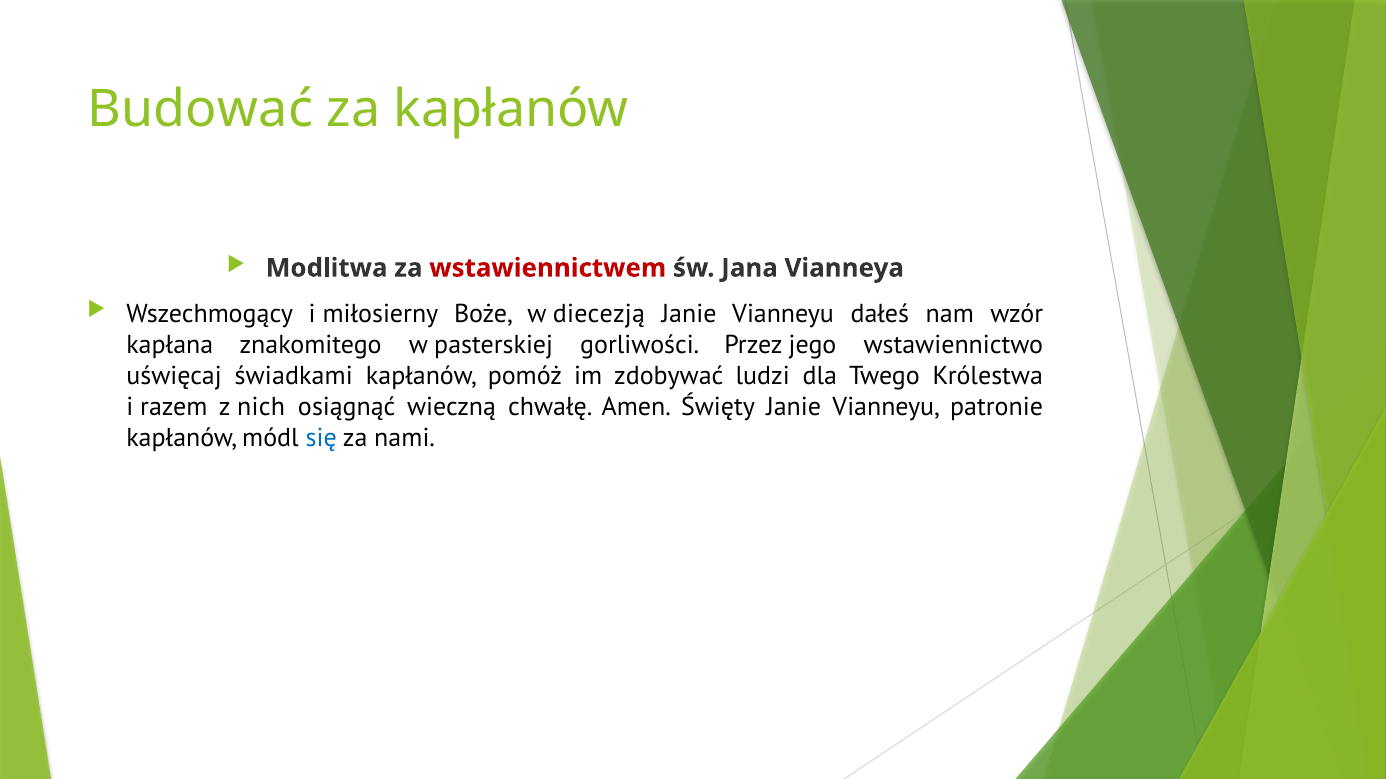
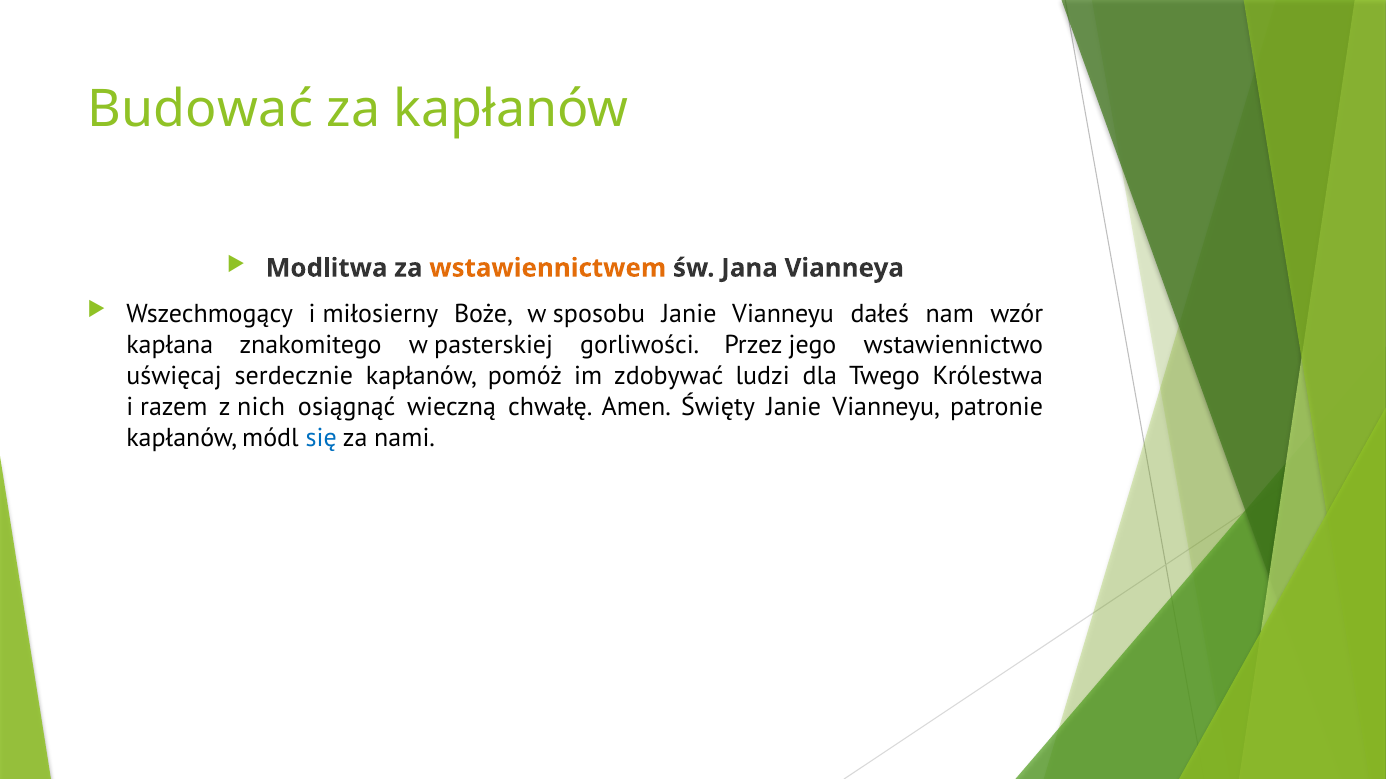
wstawiennictwem colour: red -> orange
diecezją: diecezją -> sposobu
świadkami: świadkami -> serdecznie
